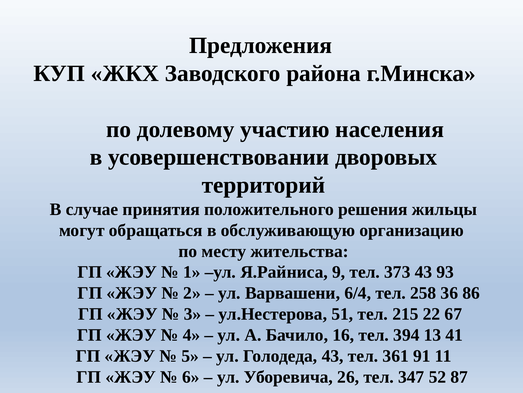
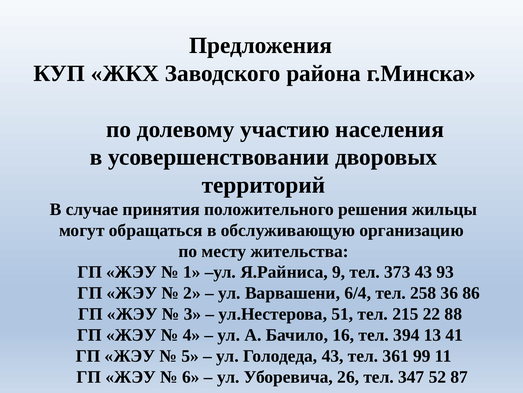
67: 67 -> 88
91: 91 -> 99
